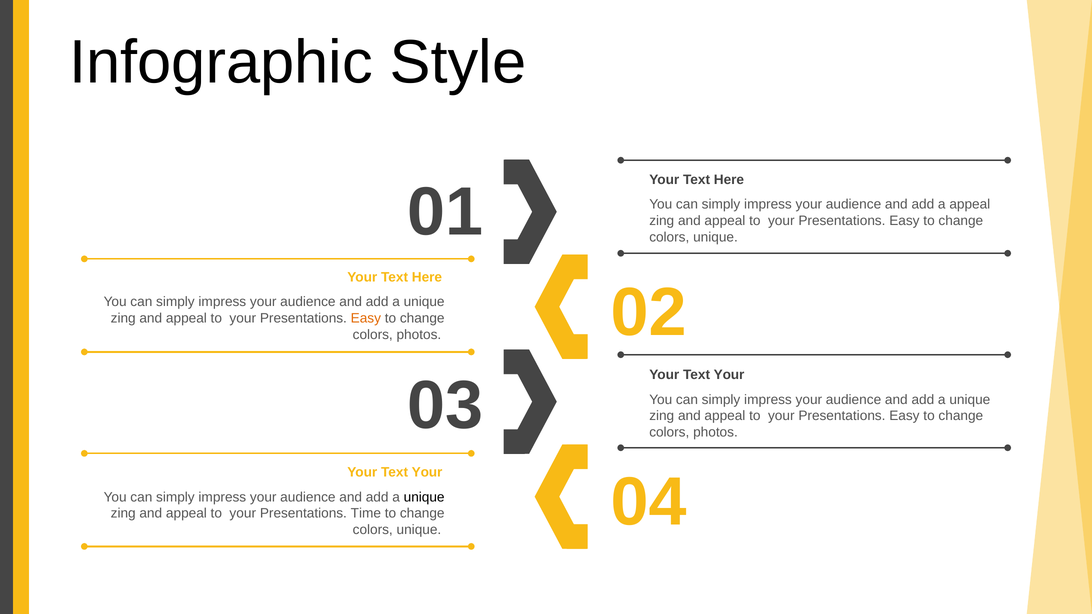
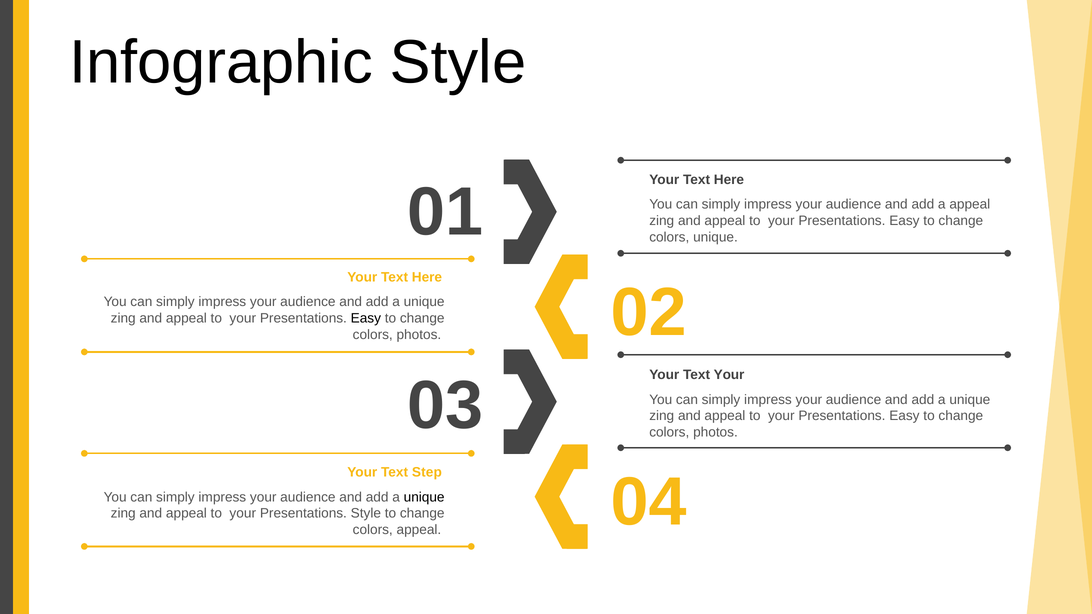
Easy at (366, 318) colour: orange -> black
Your at (427, 472): Your -> Step
Presentations Time: Time -> Style
unique at (419, 530): unique -> appeal
